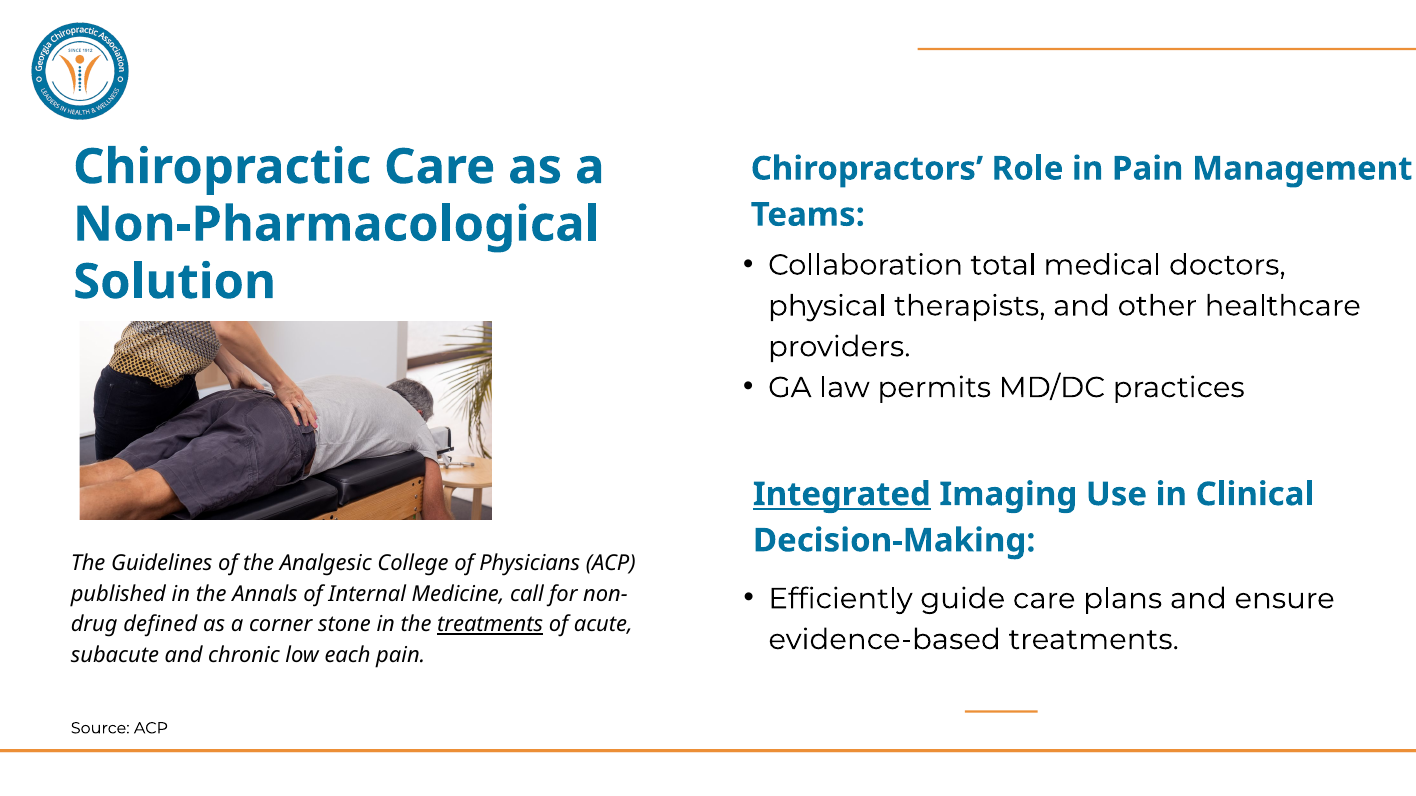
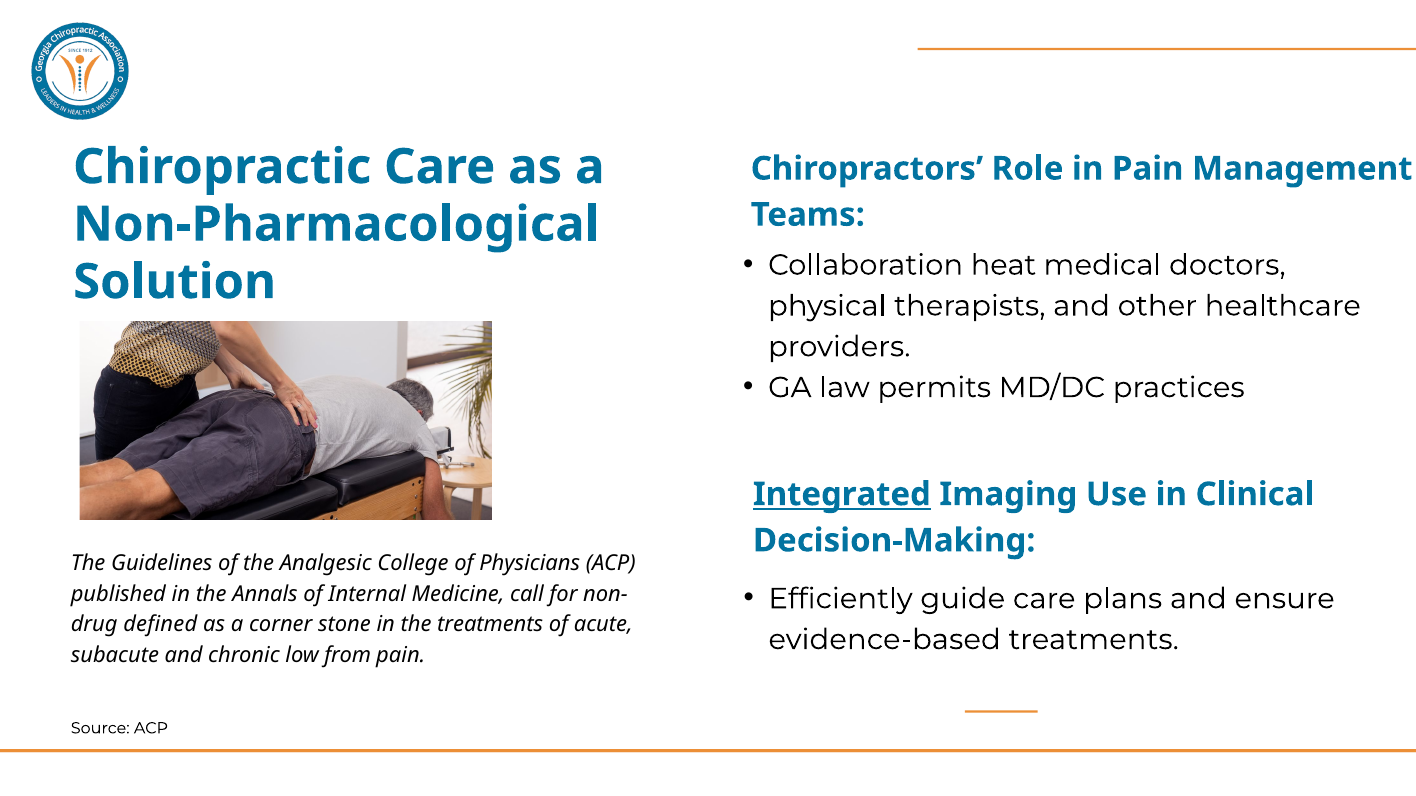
total: total -> heat
treatments at (490, 625) underline: present -> none
each: each -> from
